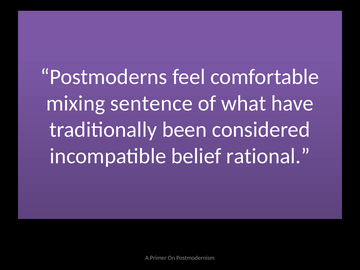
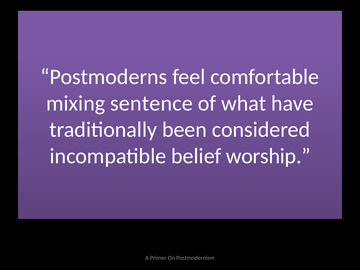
rational: rational -> worship
